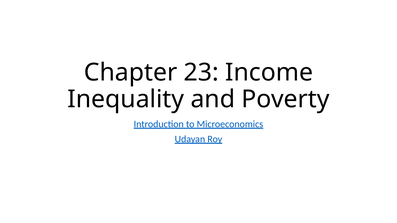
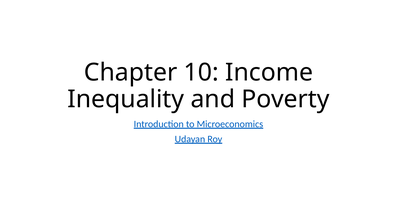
23: 23 -> 10
